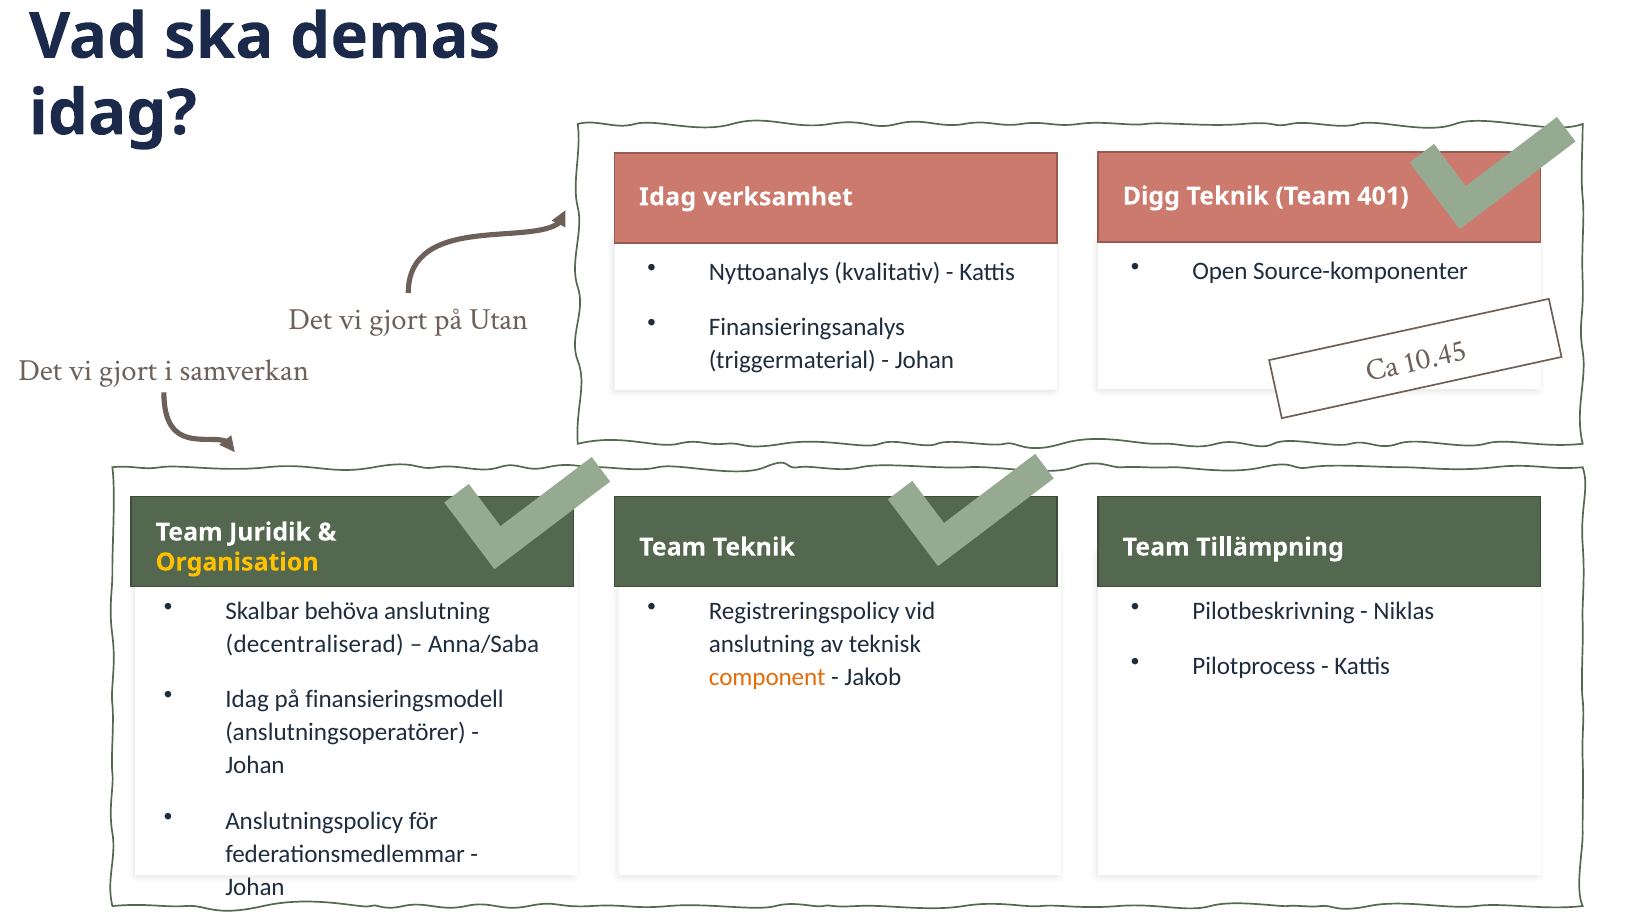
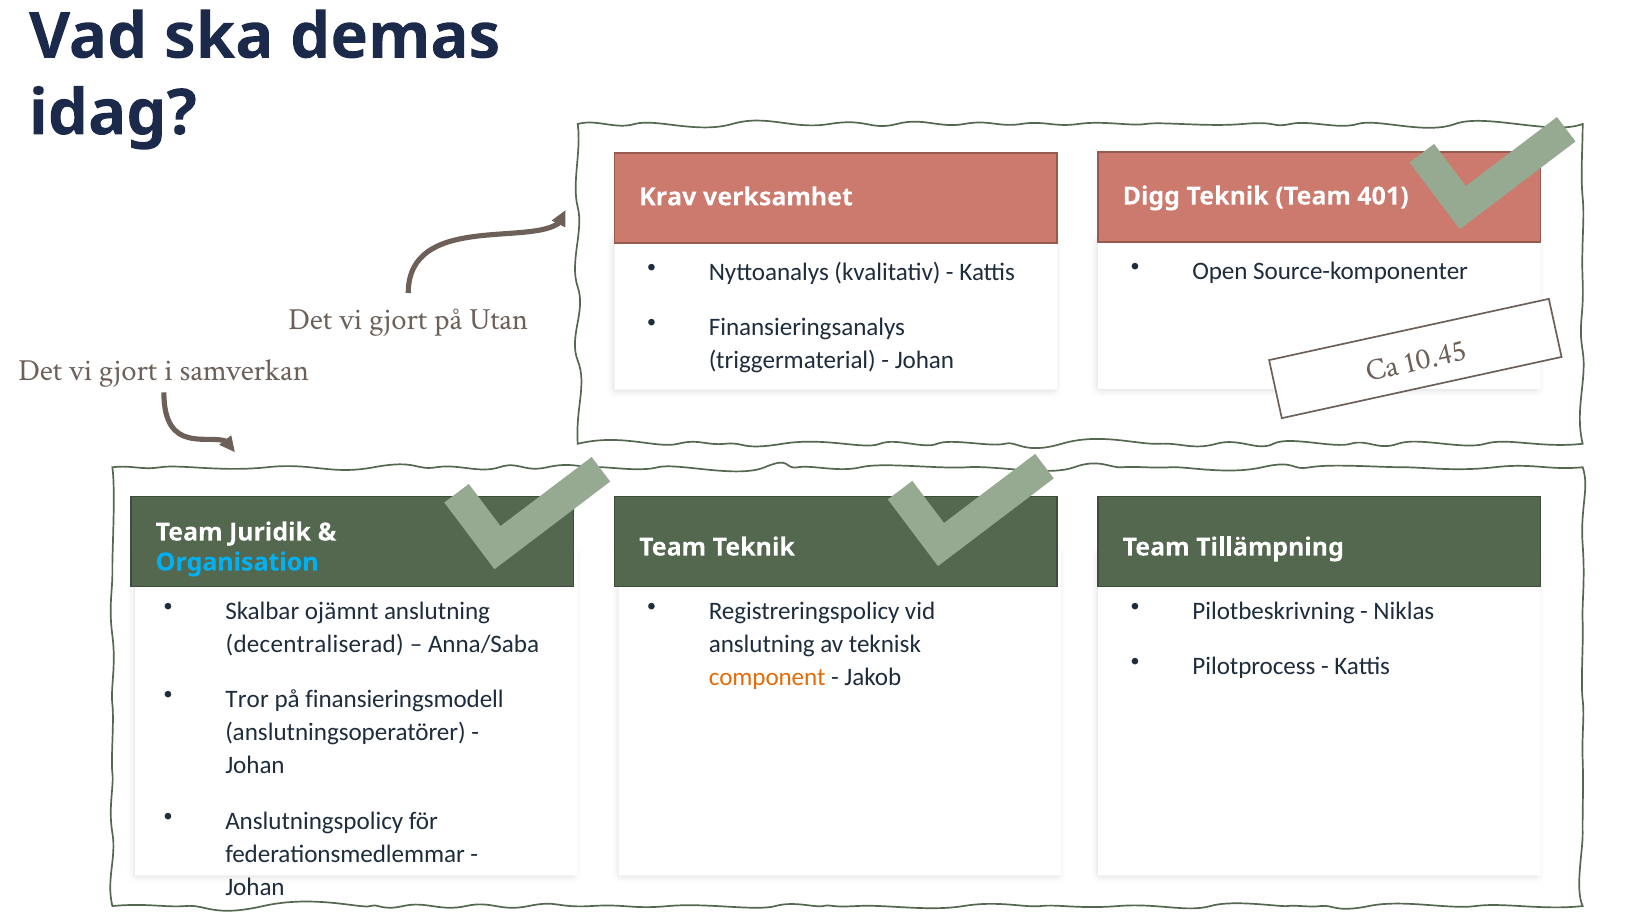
Idag at (668, 197): Idag -> Krav
Organisation colour: yellow -> light blue
behöva: behöva -> ojämnt
Idag at (247, 700): Idag -> Tror
